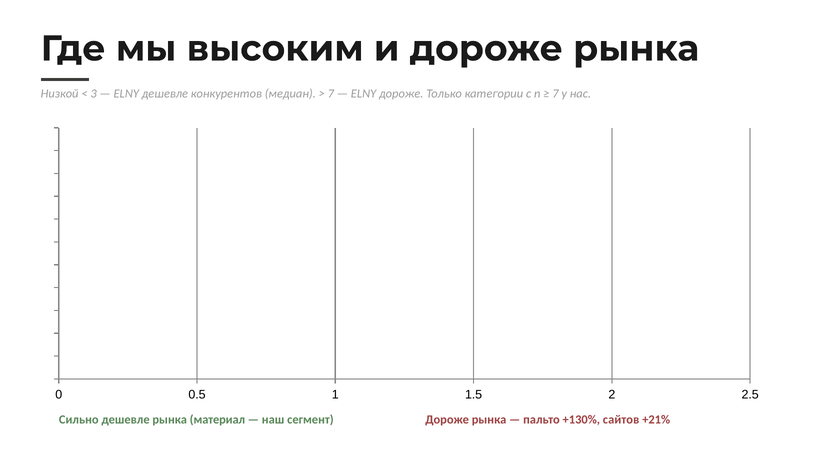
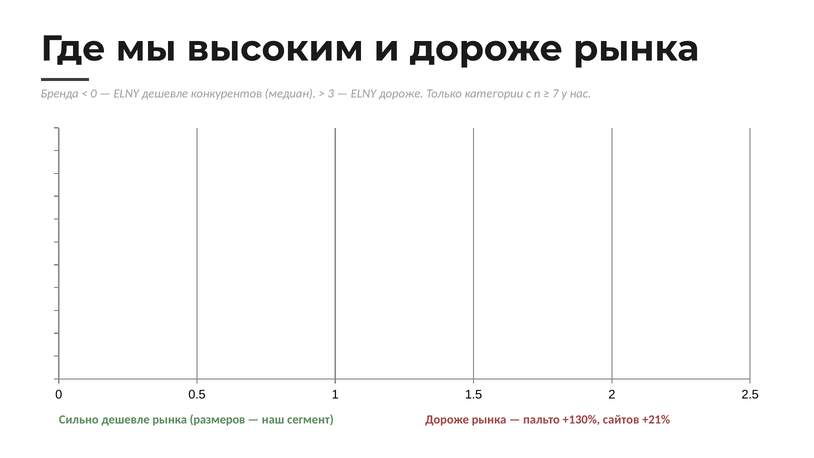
Низкой: Низкой -> Бренда
3 at (94, 94): 3 -> 0
7 at (331, 94): 7 -> 3
материал: материал -> размеров
